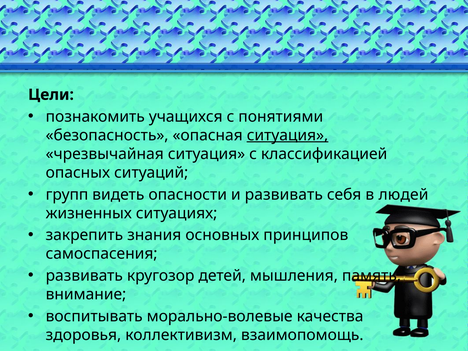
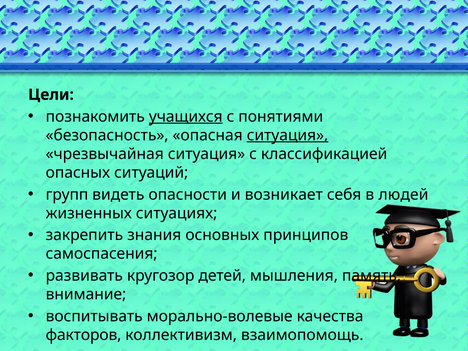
учащихся underline: none -> present
и развивать: развивать -> возникает
здоровья: здоровья -> факторов
